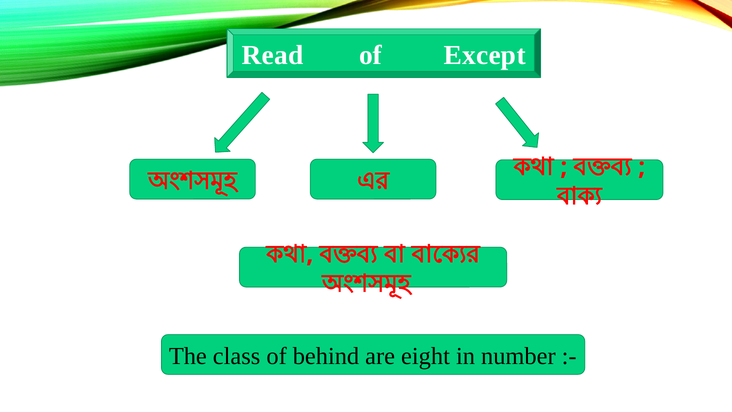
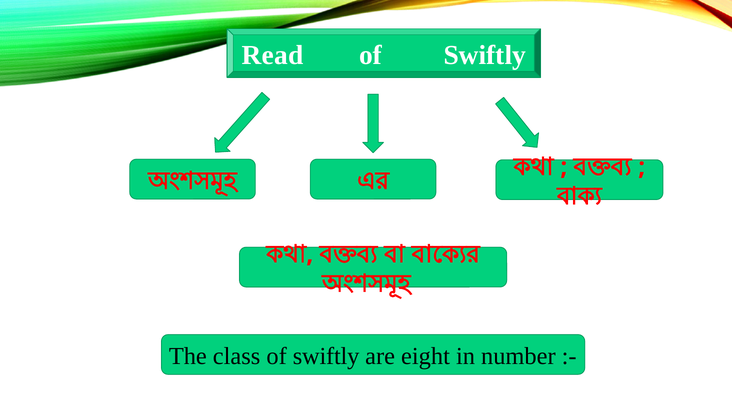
Except at (485, 55): Except -> Swiftly
behind at (326, 356): behind -> swiftly
